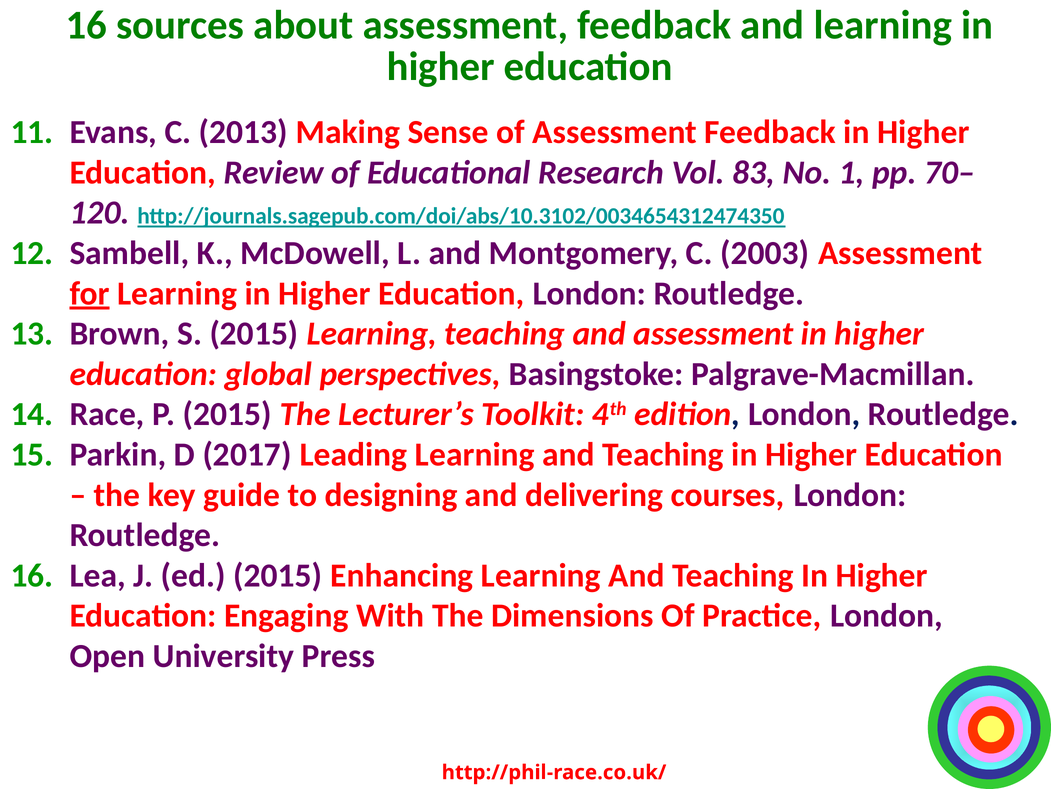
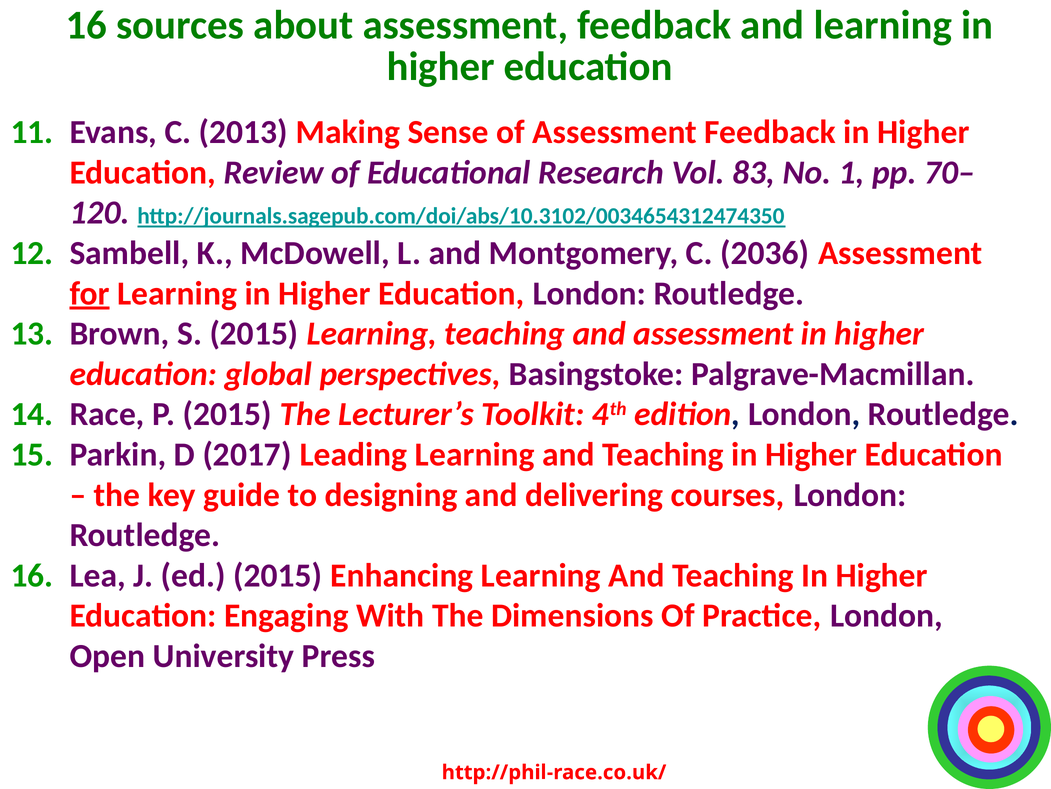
2003: 2003 -> 2036
